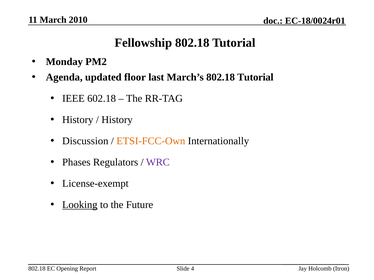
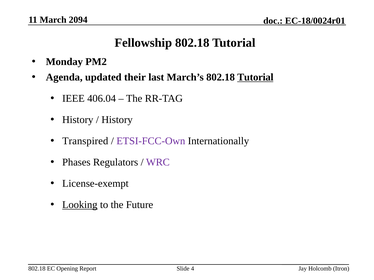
2010: 2010 -> 2094
floor: floor -> their
Tutorial at (255, 77) underline: none -> present
602.18: 602.18 -> 406.04
Discussion: Discussion -> Transpired
ETSI-FCC-Own colour: orange -> purple
